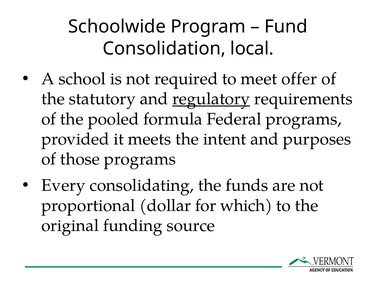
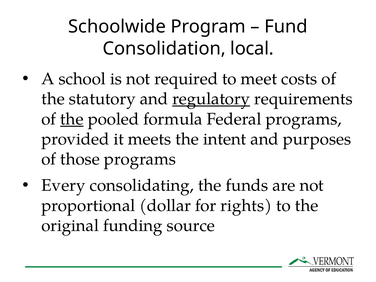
offer: offer -> costs
the at (72, 119) underline: none -> present
which: which -> rights
